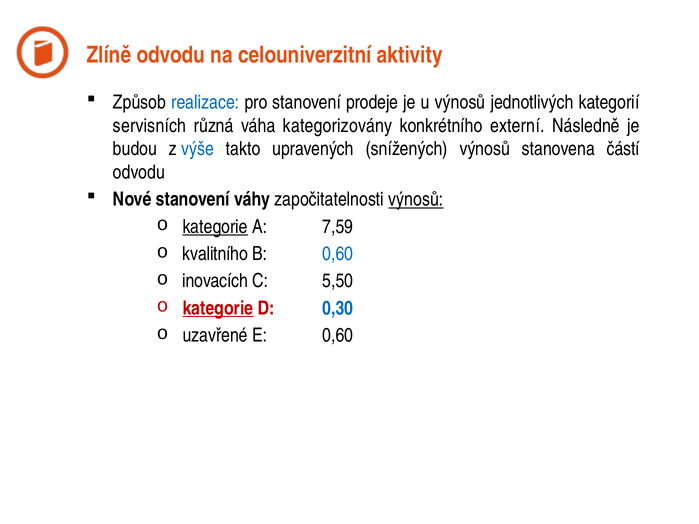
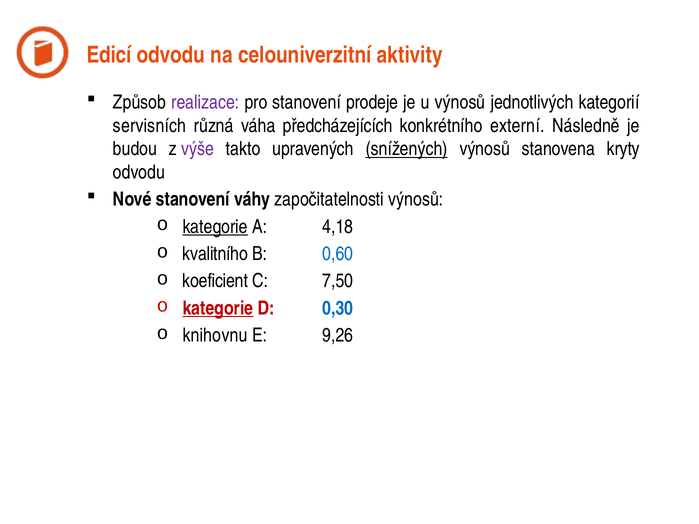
Zlíně: Zlíně -> Edicí
realizace colour: blue -> purple
kategorizovány: kategorizovány -> předcházejících
výše colour: blue -> purple
snížených underline: none -> present
částí: částí -> kryty
výnosů at (416, 200) underline: present -> none
7,59: 7,59 -> 4,18
inovacích: inovacích -> koeficient
5,50: 5,50 -> 7,50
uzavřené: uzavřené -> knihovnu
E 0,60: 0,60 -> 9,26
